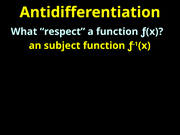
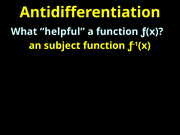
respect: respect -> helpful
